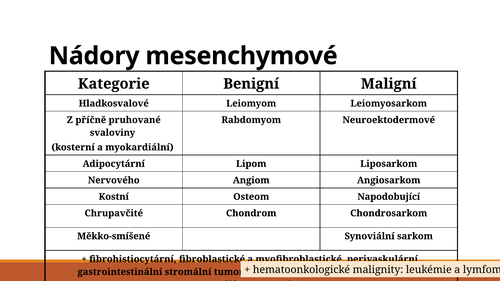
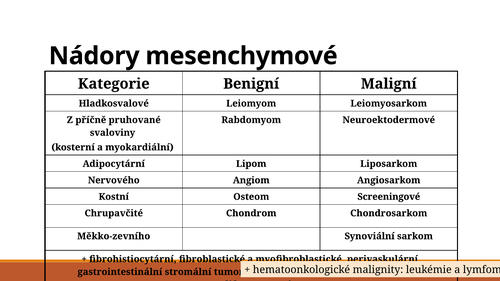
Napodobující: Napodobující -> Screeningové
Měkko-smíšené: Měkko-smíšené -> Měkko-zevního
